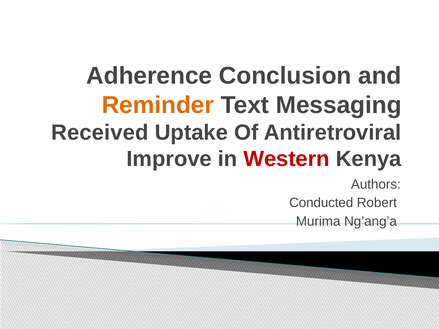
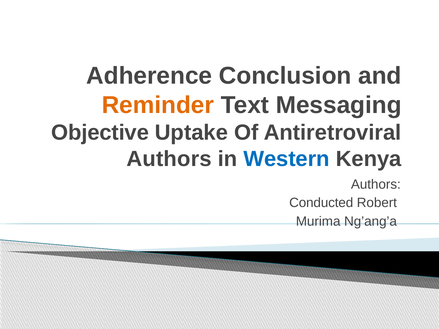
Received: Received -> Objective
Improve at (169, 159): Improve -> Authors
Western colour: red -> blue
